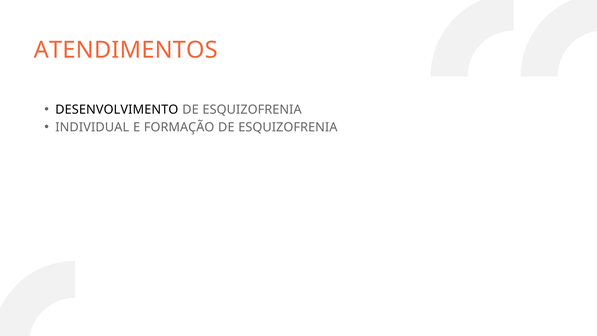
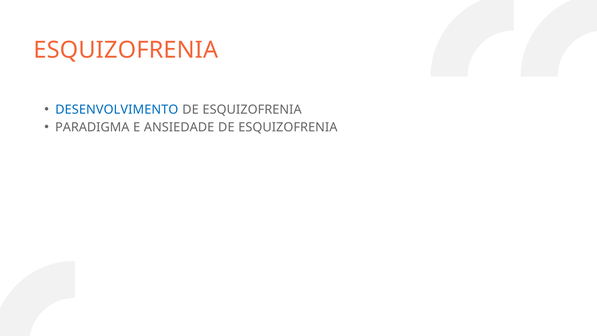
ATENDIMENTOS at (126, 50): ATENDIMENTOS -> ESQUIZOFRENIA
DESENVOLVIMENTO colour: black -> blue
INDIVIDUAL: INDIVIDUAL -> PARADIGMA
FORMAÇÃO: FORMAÇÃO -> ANSIEDADE
